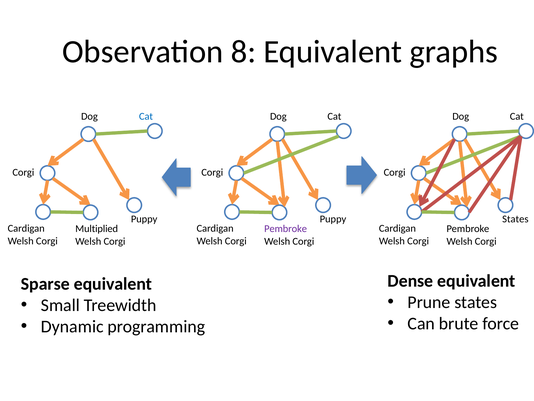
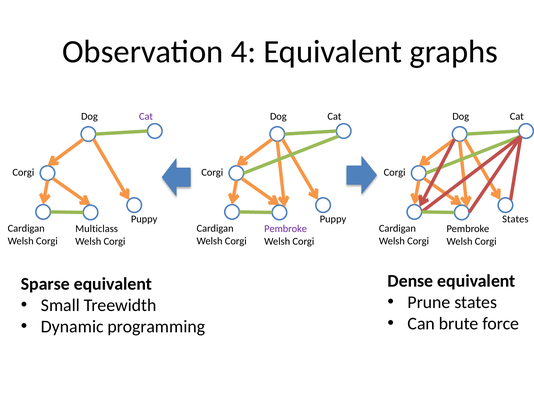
8: 8 -> 4
Cat at (146, 116) colour: blue -> purple
Multiplied: Multiplied -> Multiclass
